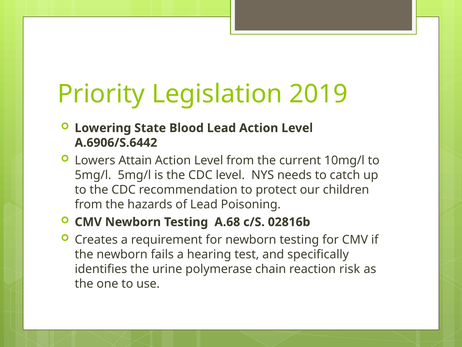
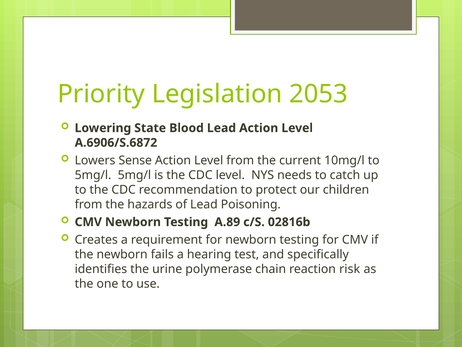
2019: 2019 -> 2053
A.6906/S.6442: A.6906/S.6442 -> A.6906/S.6872
Attain: Attain -> Sense
A.68: A.68 -> A.89
